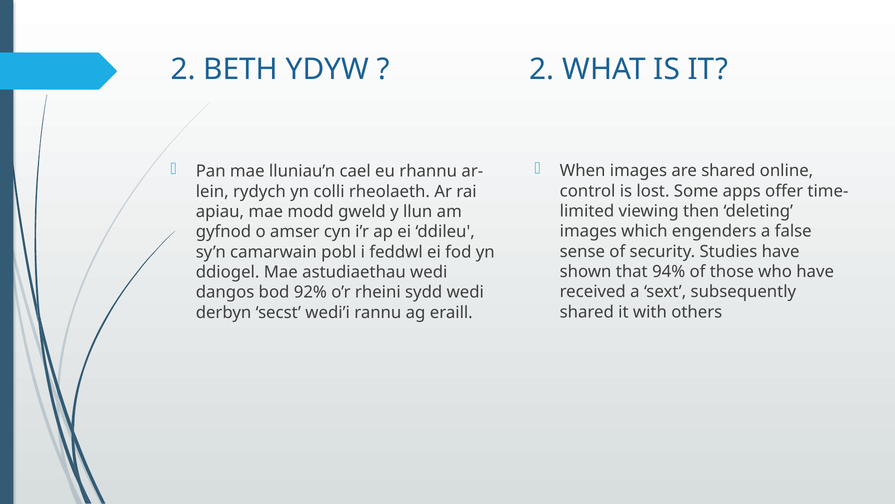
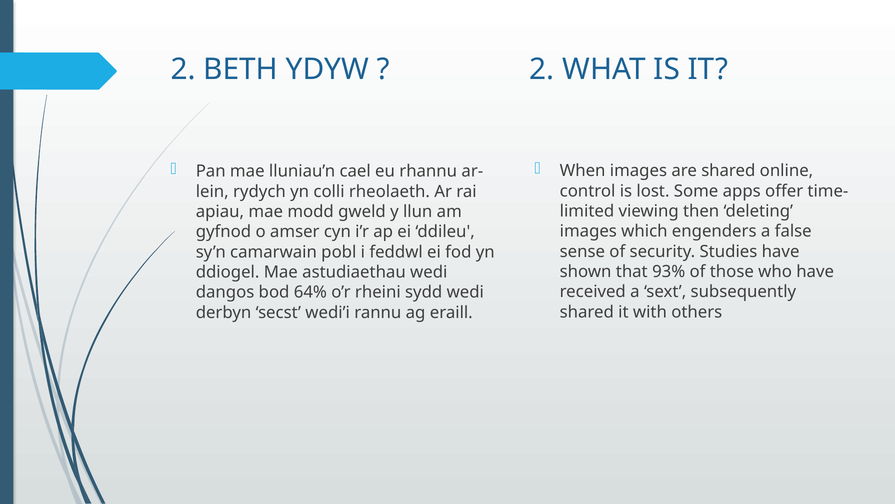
94%: 94% -> 93%
92%: 92% -> 64%
